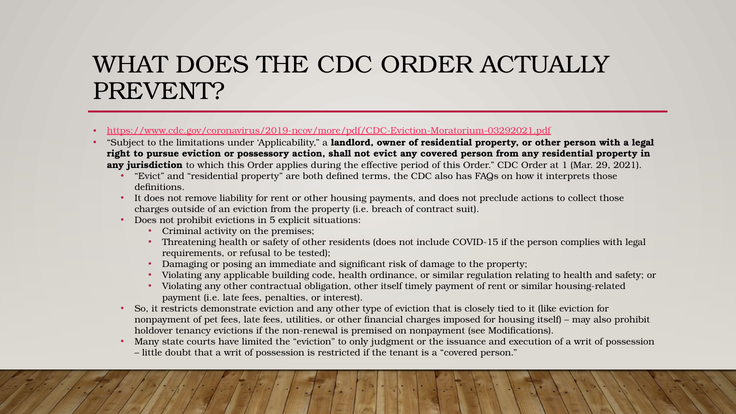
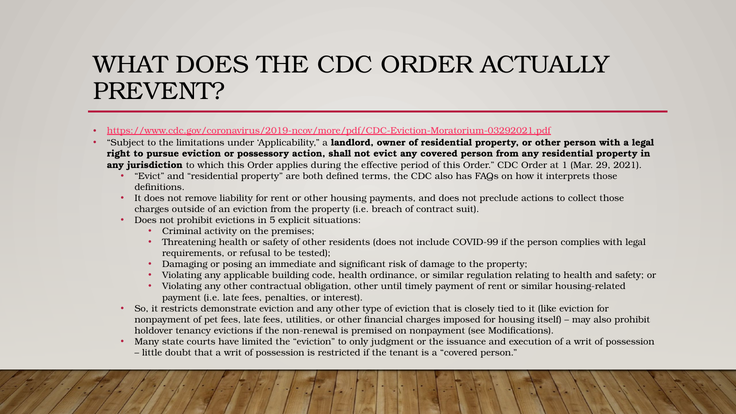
COVID-15: COVID-15 -> COVID-99
other itself: itself -> until
